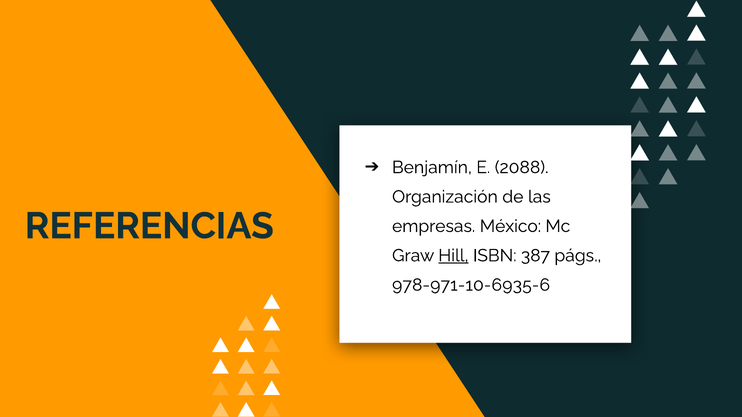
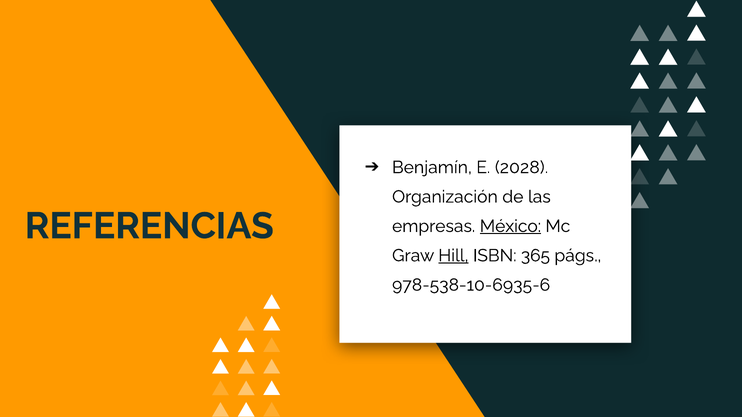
2088: 2088 -> 2028
México underline: none -> present
387: 387 -> 365
978-971-10-6935-6: 978-971-10-6935-6 -> 978-538-10-6935-6
